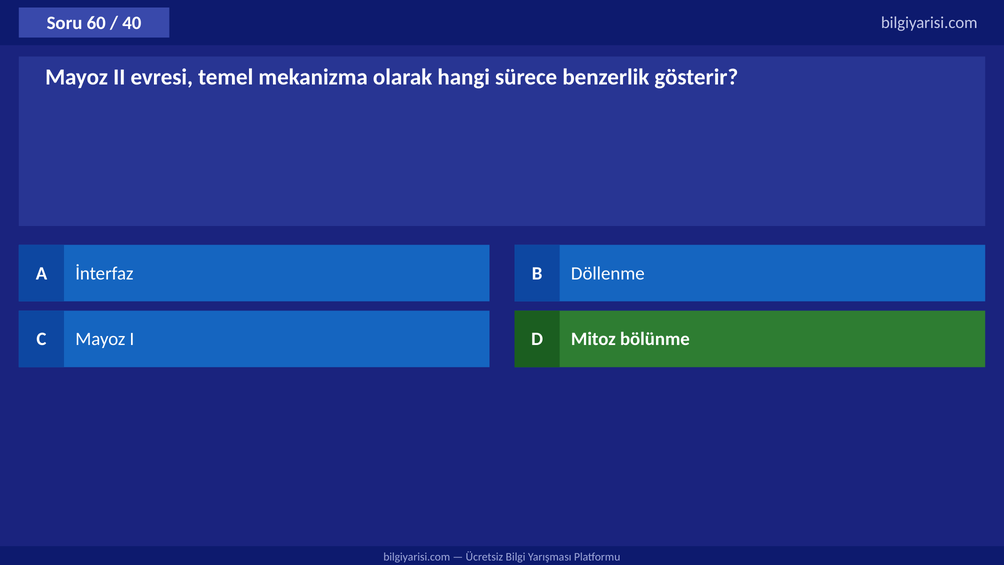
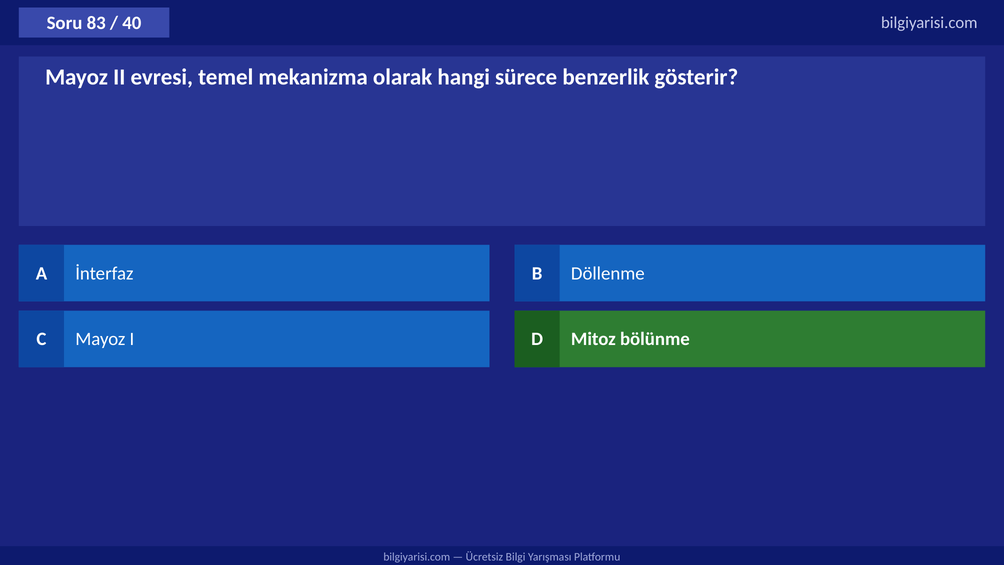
60: 60 -> 83
